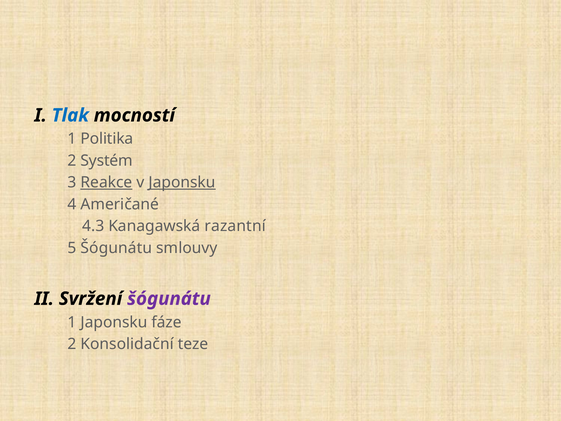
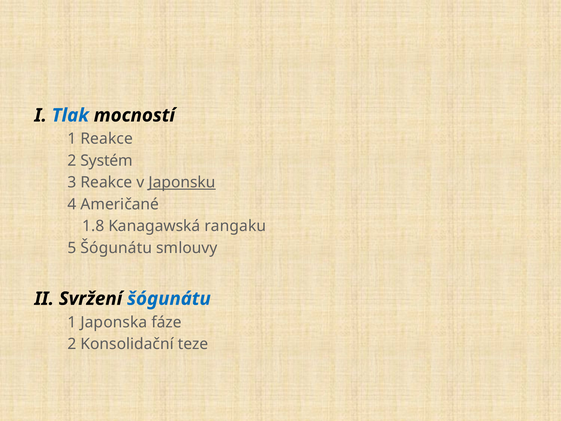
1 Politika: Politika -> Reakce
Reakce at (106, 182) underline: present -> none
4.3: 4.3 -> 1.8
razantní: razantní -> rangaku
šógunátu at (169, 299) colour: purple -> blue
1 Japonsku: Japonsku -> Japonska
